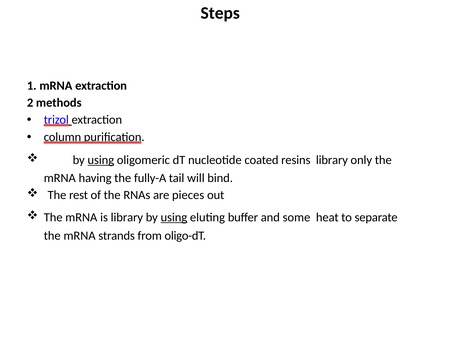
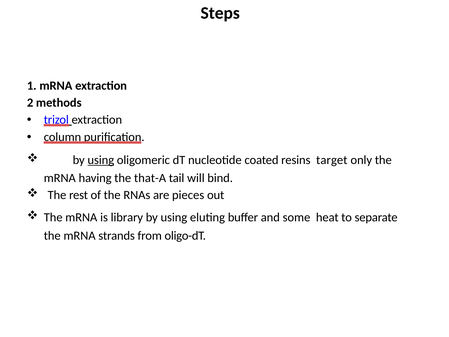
resins library: library -> target
fully-A: fully-A -> that-A
using at (174, 217) underline: present -> none
